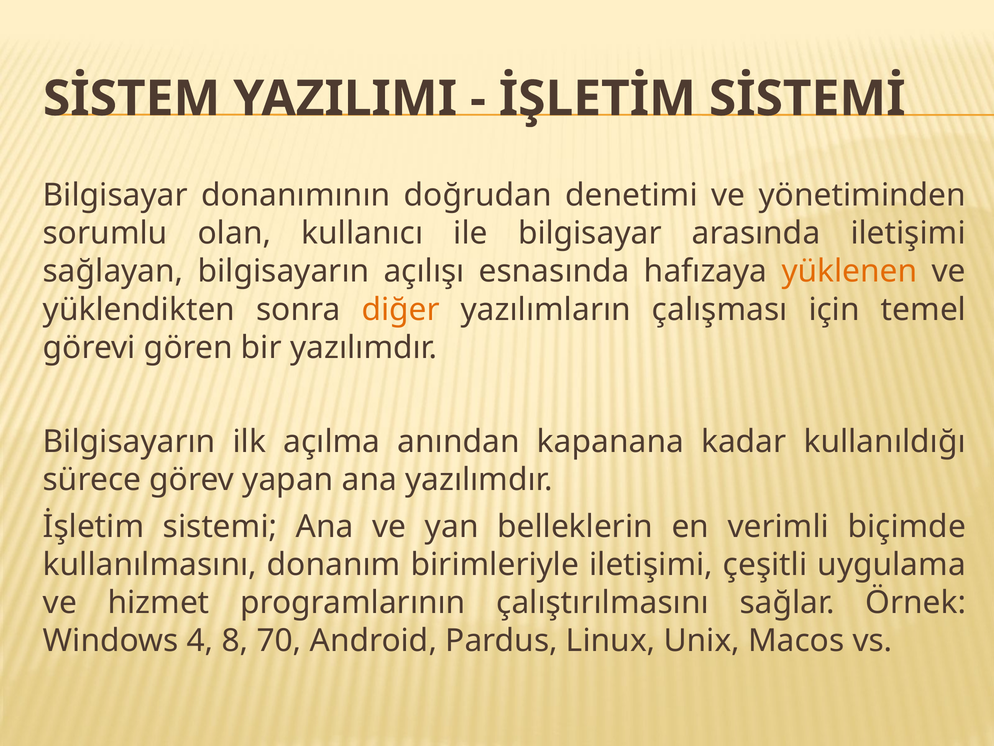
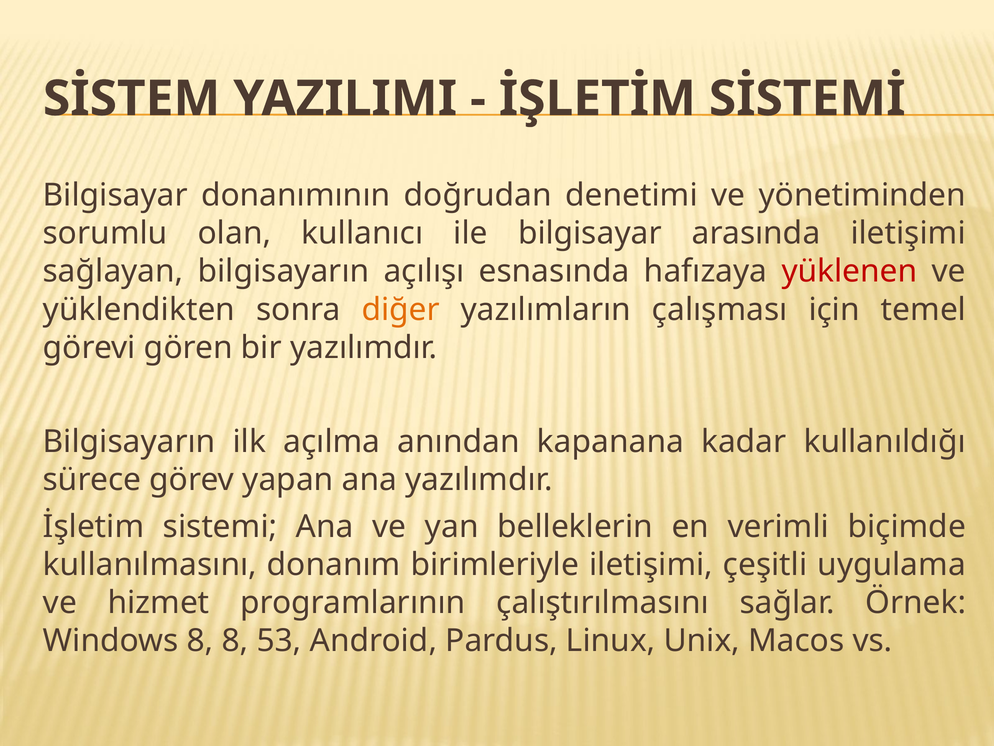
yüklenen colour: orange -> red
Windows 4: 4 -> 8
70: 70 -> 53
